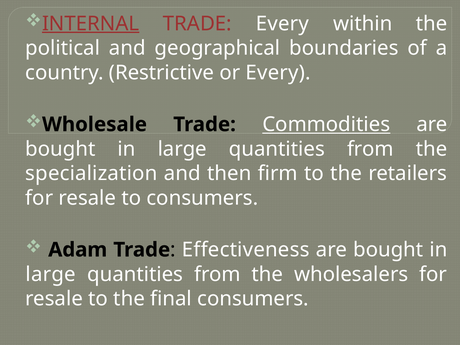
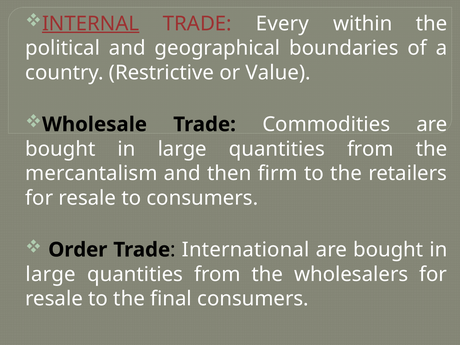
or Every: Every -> Value
Commodities underline: present -> none
specialization: specialization -> mercantalism
Adam: Adam -> Order
Effectiveness: Effectiveness -> International
